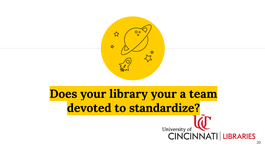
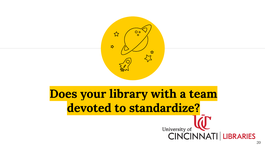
library your: your -> with
